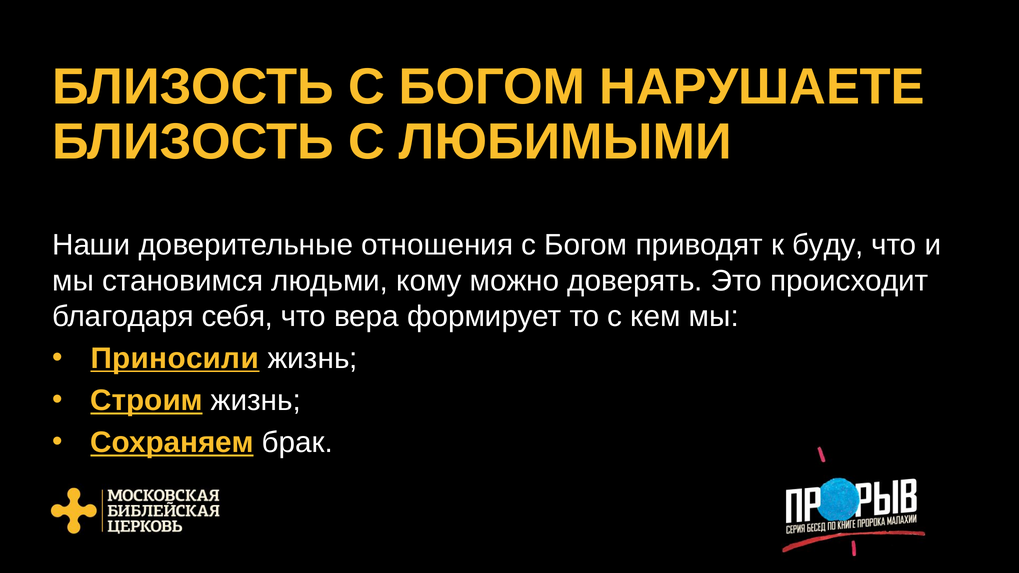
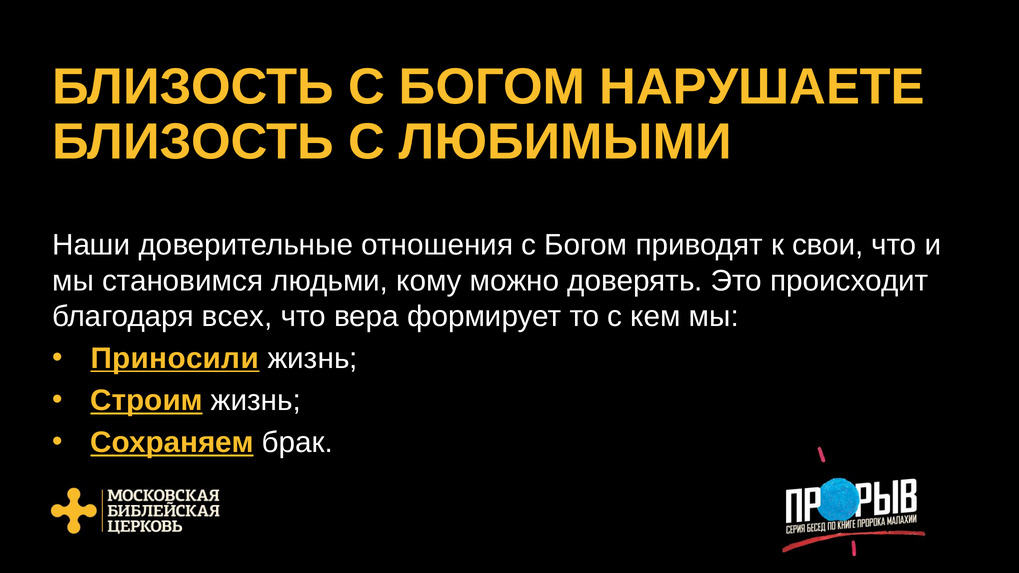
буду: буду -> свои
себя: себя -> всех
